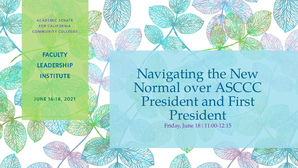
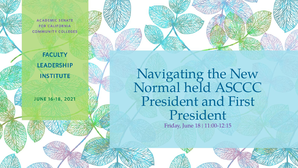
over: over -> held
